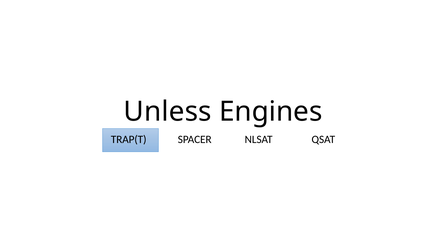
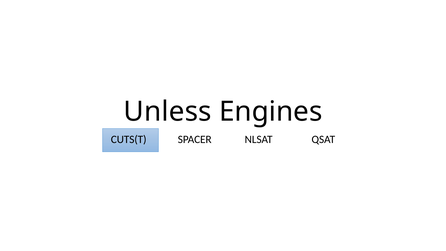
TRAP(T: TRAP(T -> CUTS(T
